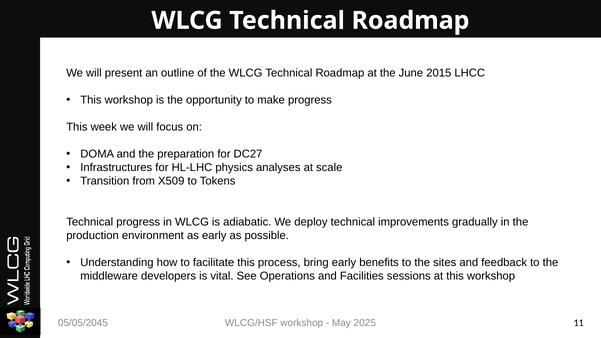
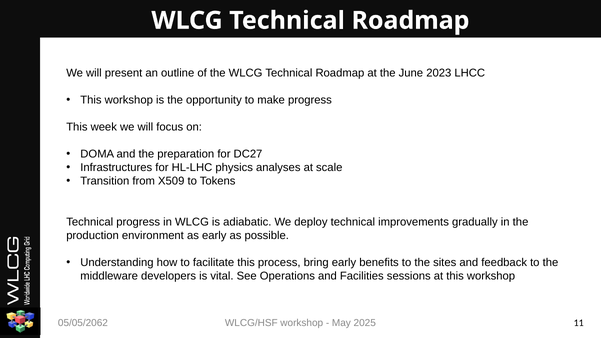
2015: 2015 -> 2023
05/05/2045: 05/05/2045 -> 05/05/2062
